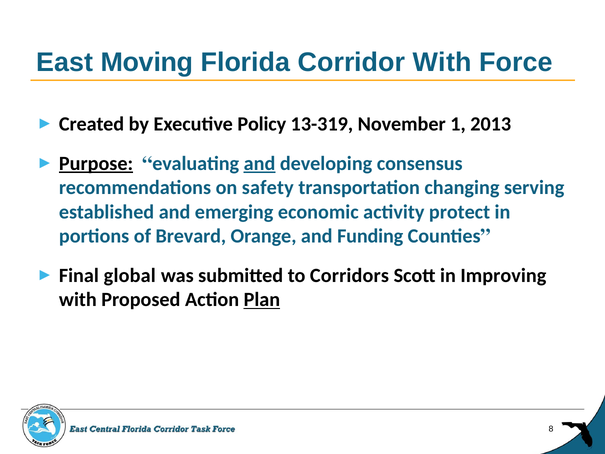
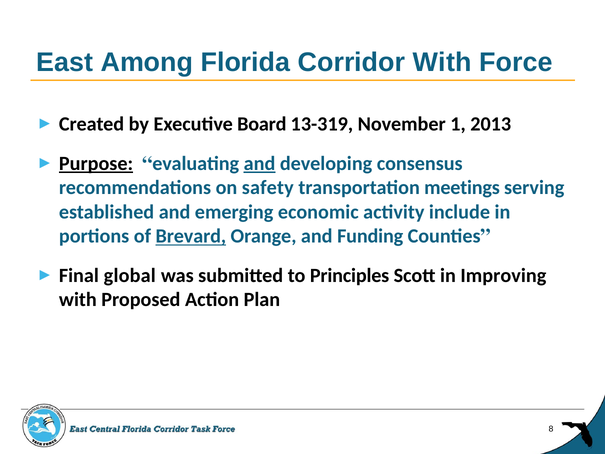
Moving: Moving -> Among
Policy: Policy -> Board
changing: changing -> meetings
protect: protect -> include
Brevard underline: none -> present
Corridors: Corridors -> Principles
Plan underline: present -> none
